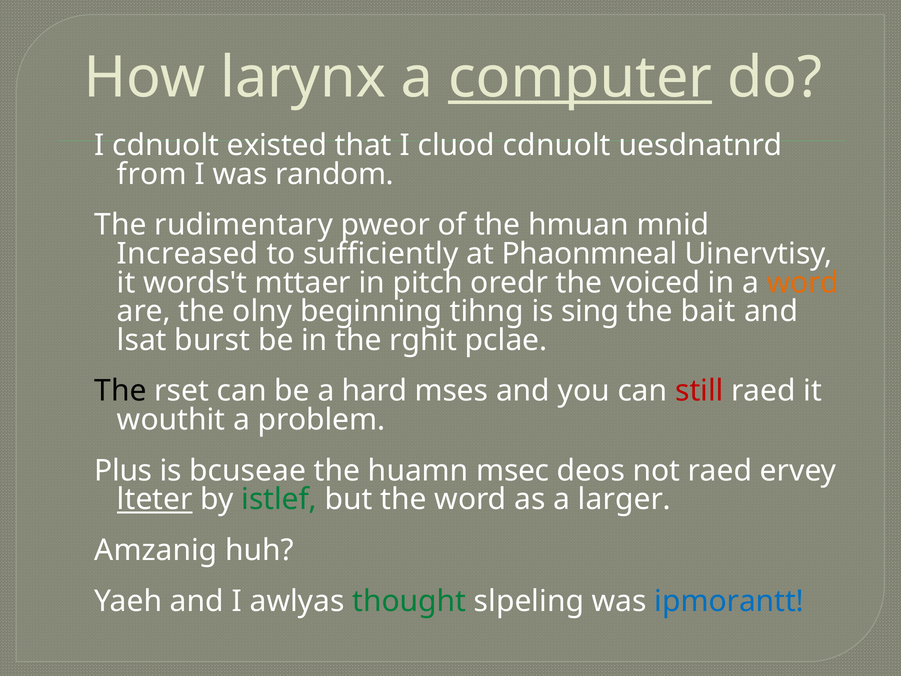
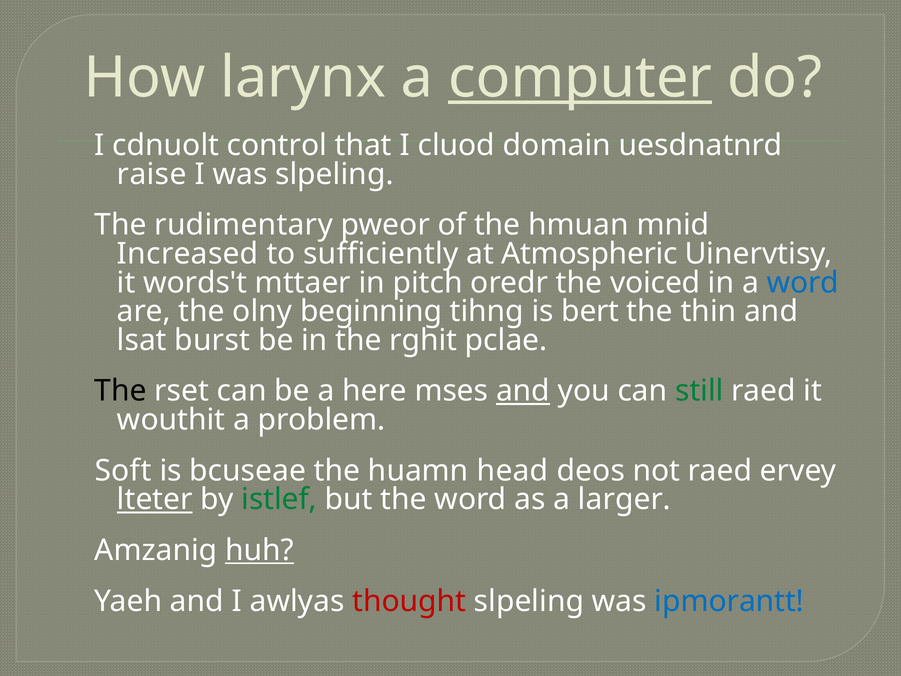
existed: existed -> control
cluod cdnuolt: cdnuolt -> domain
from: from -> raise
was random: random -> slpeling
Phaonmneal: Phaonmneal -> Atmospheric
word at (803, 282) colour: orange -> blue
sing: sing -> bert
bait: bait -> thin
hard: hard -> here
and at (523, 391) underline: none -> present
still colour: red -> green
Plus: Plus -> Soft
msec: msec -> head
huh underline: none -> present
thought colour: green -> red
